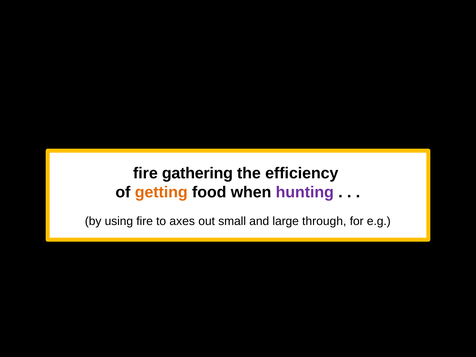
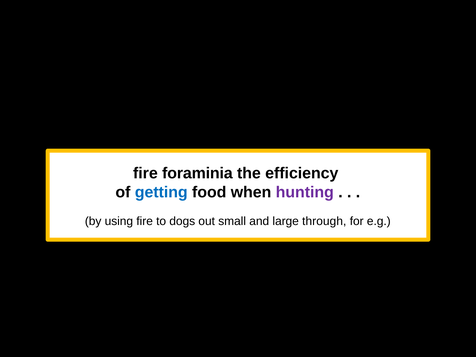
gathering: gathering -> foraminia
getting colour: orange -> blue
axes: axes -> dogs
